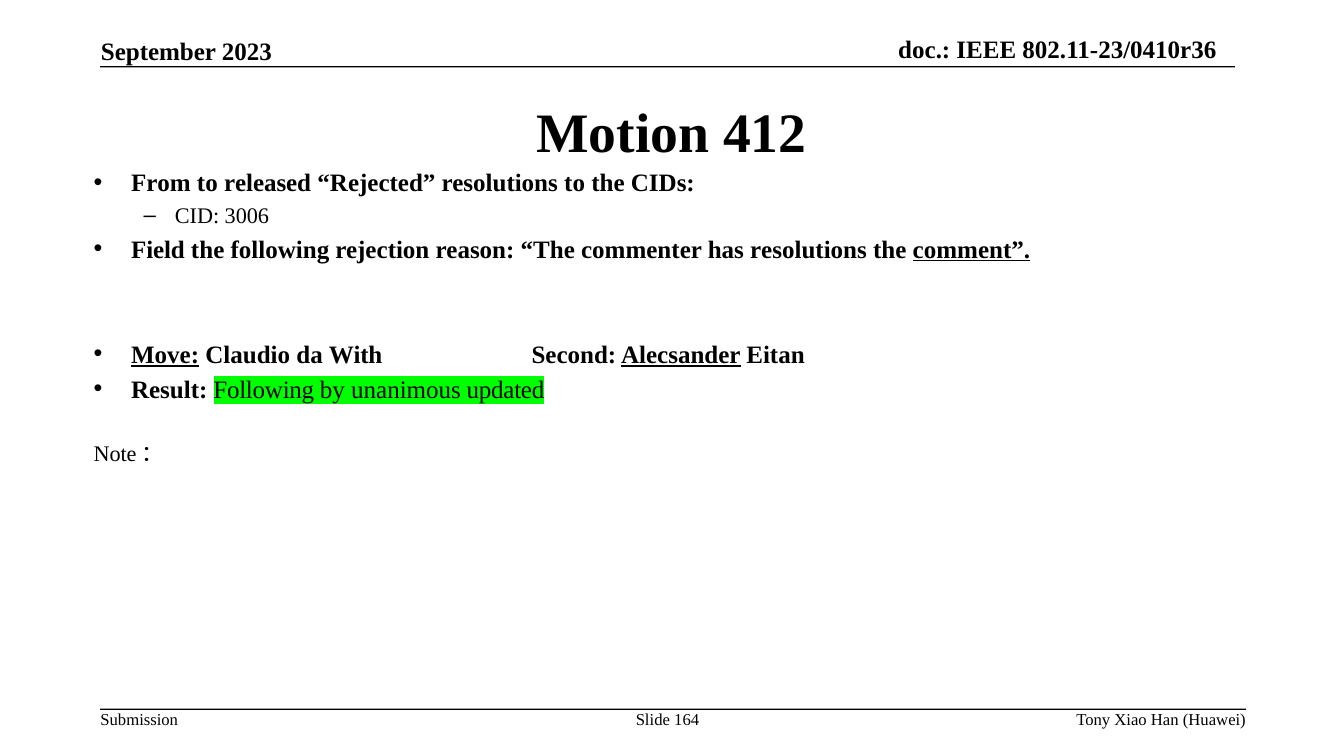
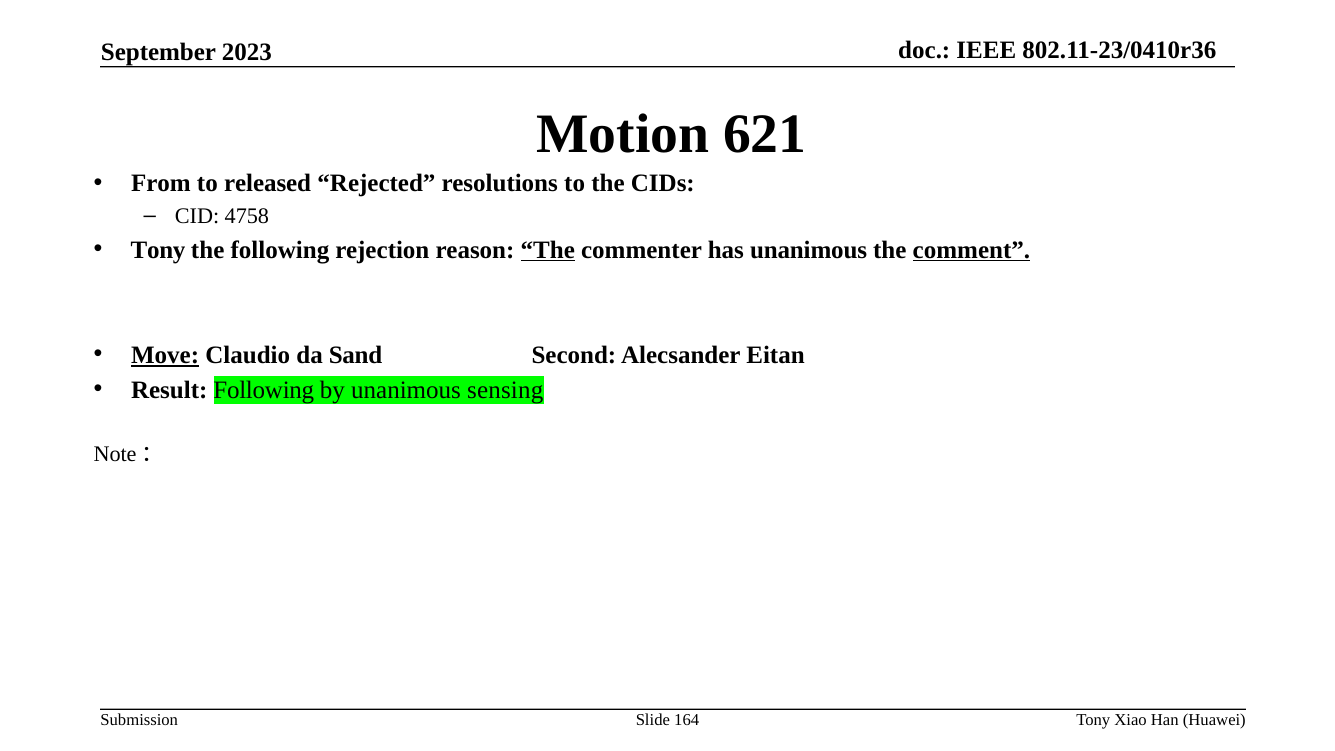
412: 412 -> 621
3006: 3006 -> 4758
Field at (158, 250): Field -> Tony
The at (548, 250) underline: none -> present
has resolutions: resolutions -> unanimous
With: With -> Sand
Alecsander underline: present -> none
updated: updated -> sensing
